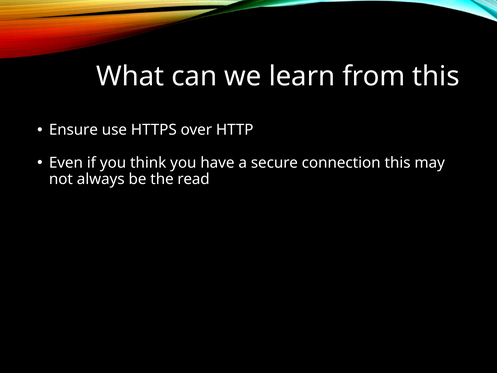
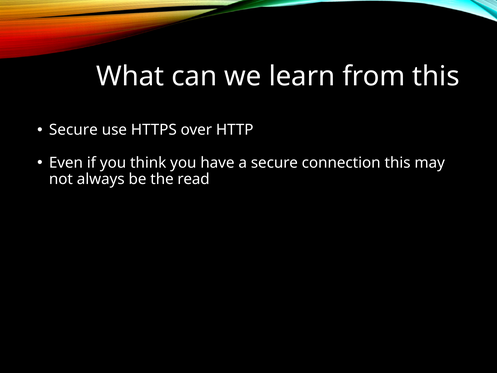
Ensure at (73, 130): Ensure -> Secure
